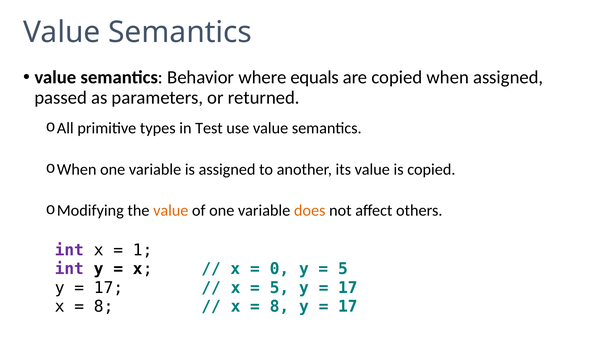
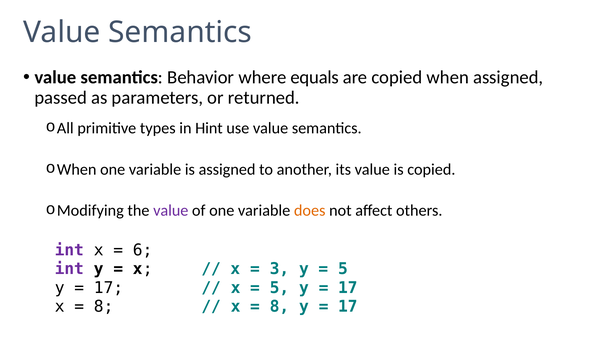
Test: Test -> Hint
value at (171, 211) colour: orange -> purple
1: 1 -> 6
0: 0 -> 3
